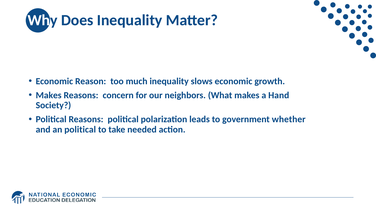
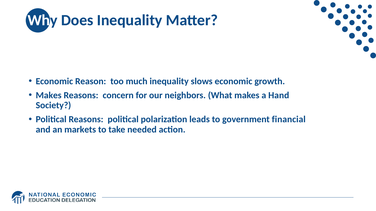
whether: whether -> financial
an political: political -> markets
